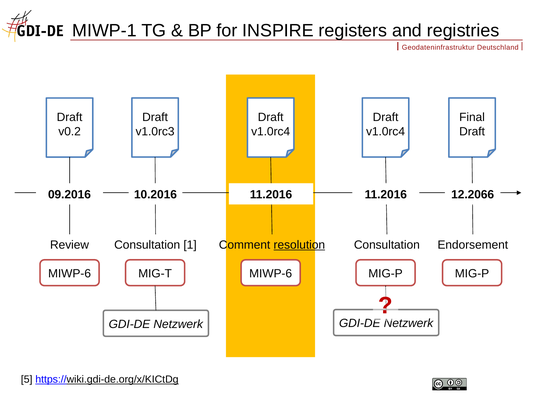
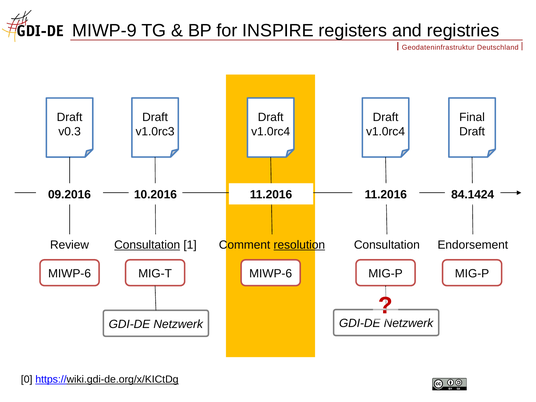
MIWP-1: MIWP-1 -> MIWP-9
v0.2: v0.2 -> v0.3
12.2066: 12.2066 -> 84.1424
Consultation at (147, 245) underline: none -> present
5: 5 -> 0
